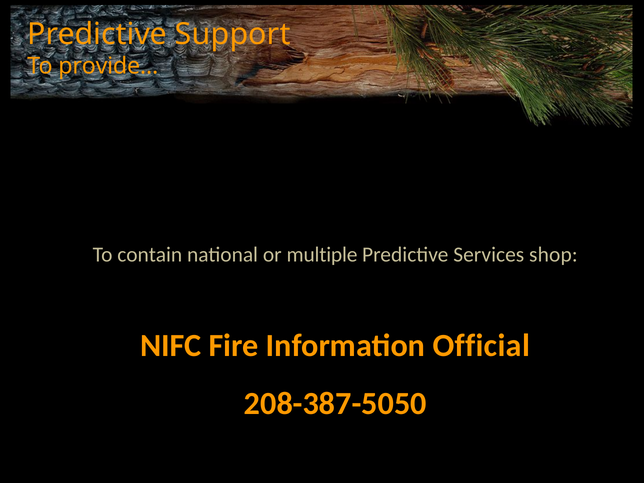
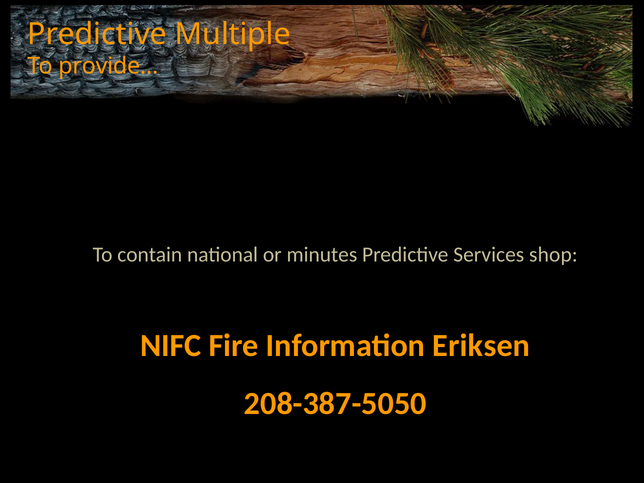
Support: Support -> Multiple
multiple: multiple -> minutes
Official: Official -> Eriksen
